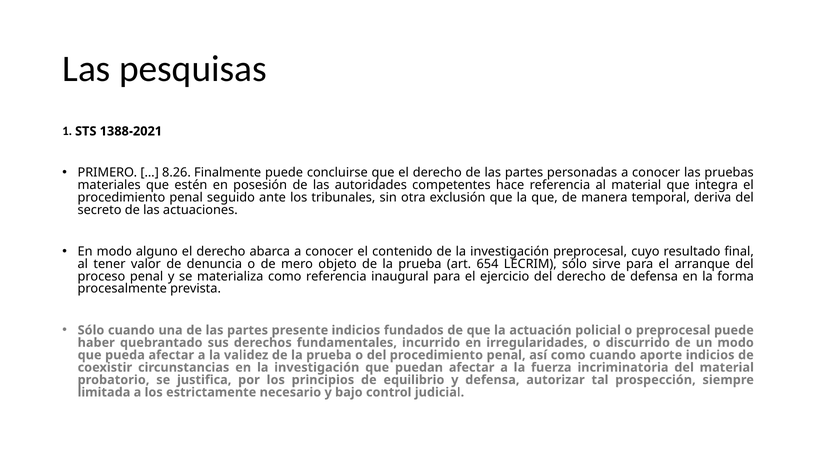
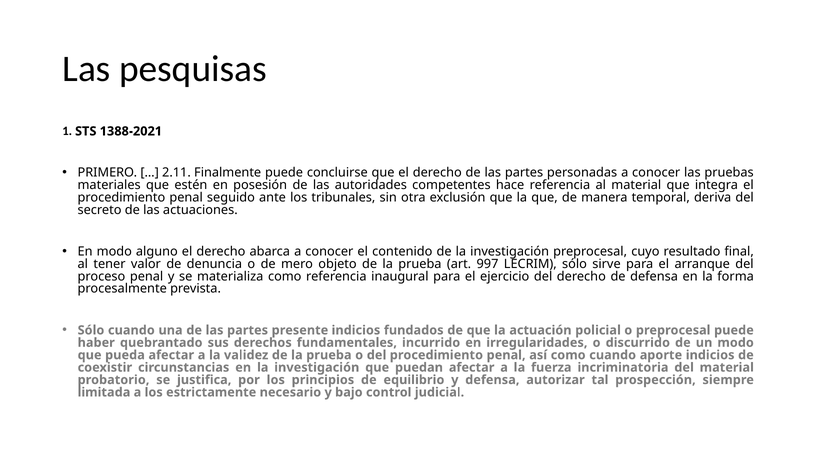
8.26: 8.26 -> 2.11
654: 654 -> 997
